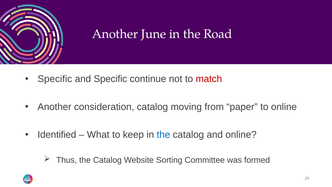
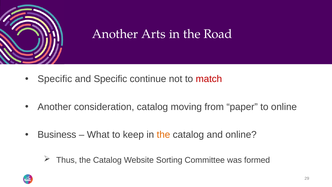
June: June -> Arts
Identified: Identified -> Business
the at (163, 135) colour: blue -> orange
